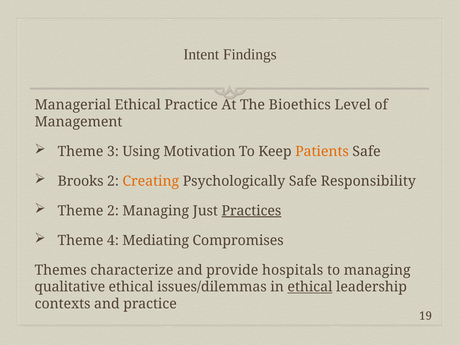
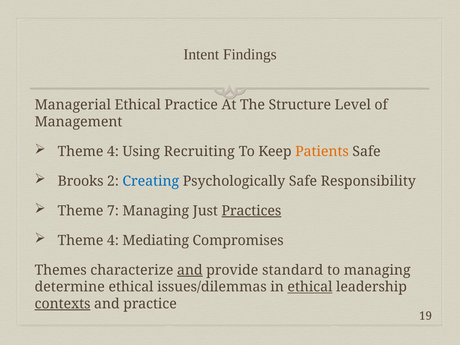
Bioethics: Bioethics -> Structure
3 at (113, 152): 3 -> 4
Motivation: Motivation -> Recruiting
Creating colour: orange -> blue
Theme 2: 2 -> 7
and at (190, 270) underline: none -> present
hospitals: hospitals -> standard
qualitative: qualitative -> determine
contexts underline: none -> present
